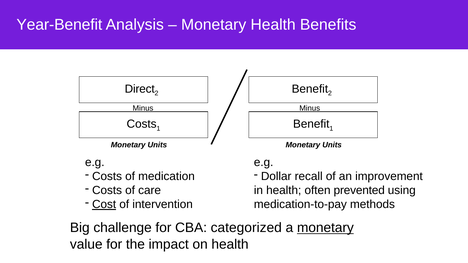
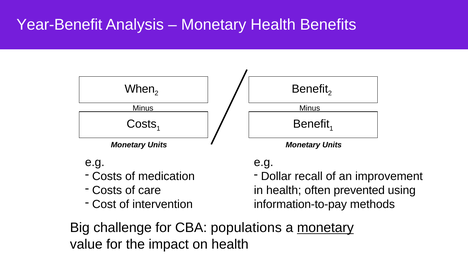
Direct: Direct -> When
Cost underline: present -> none
medication-to-pay: medication-to-pay -> information-to-pay
categorized: categorized -> populations
